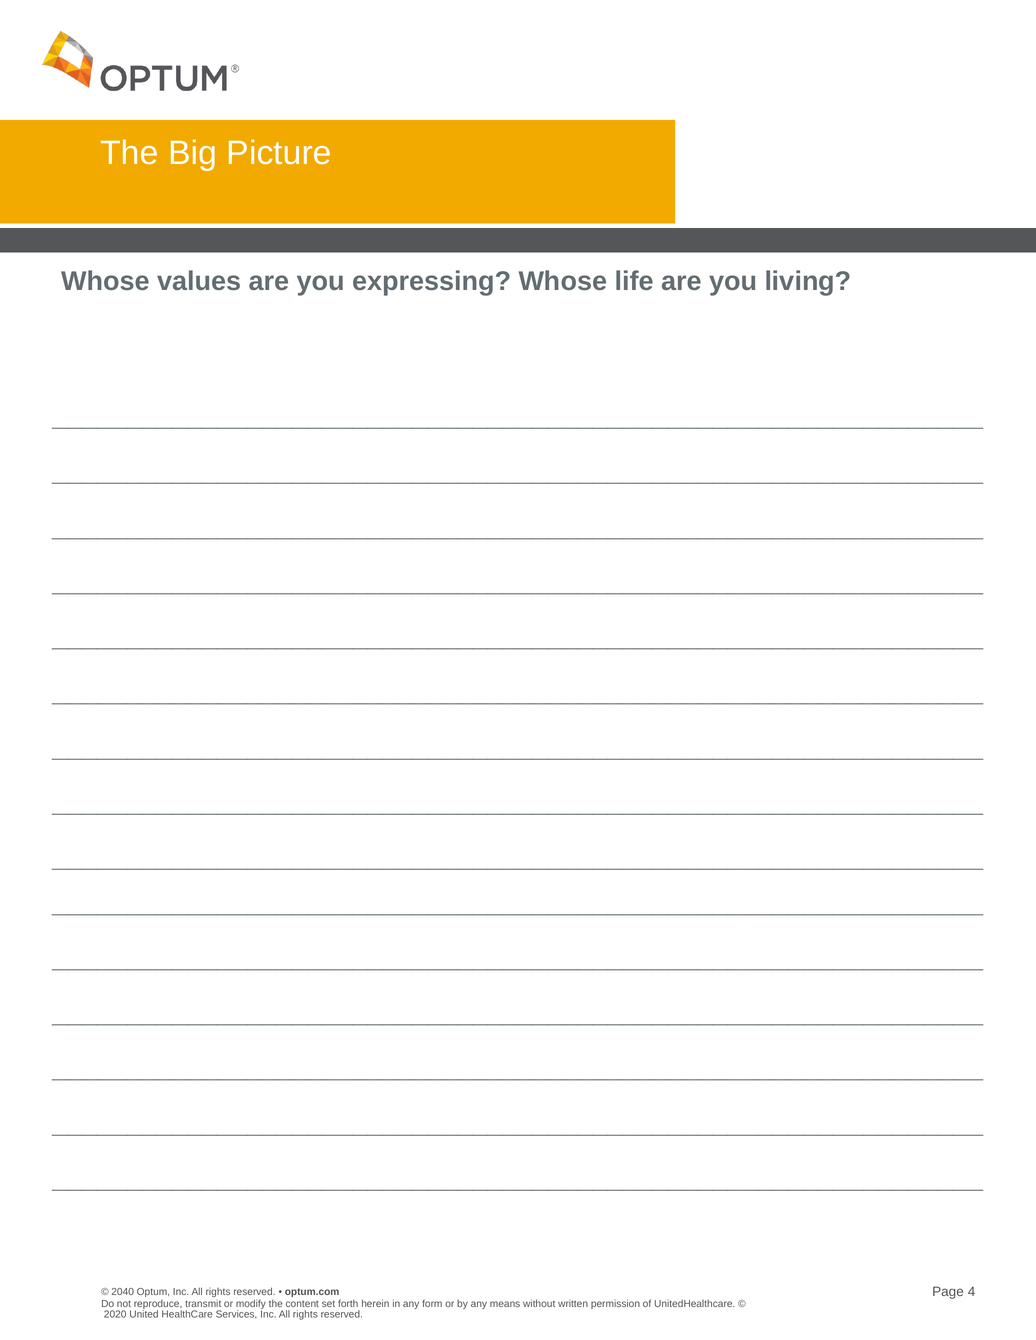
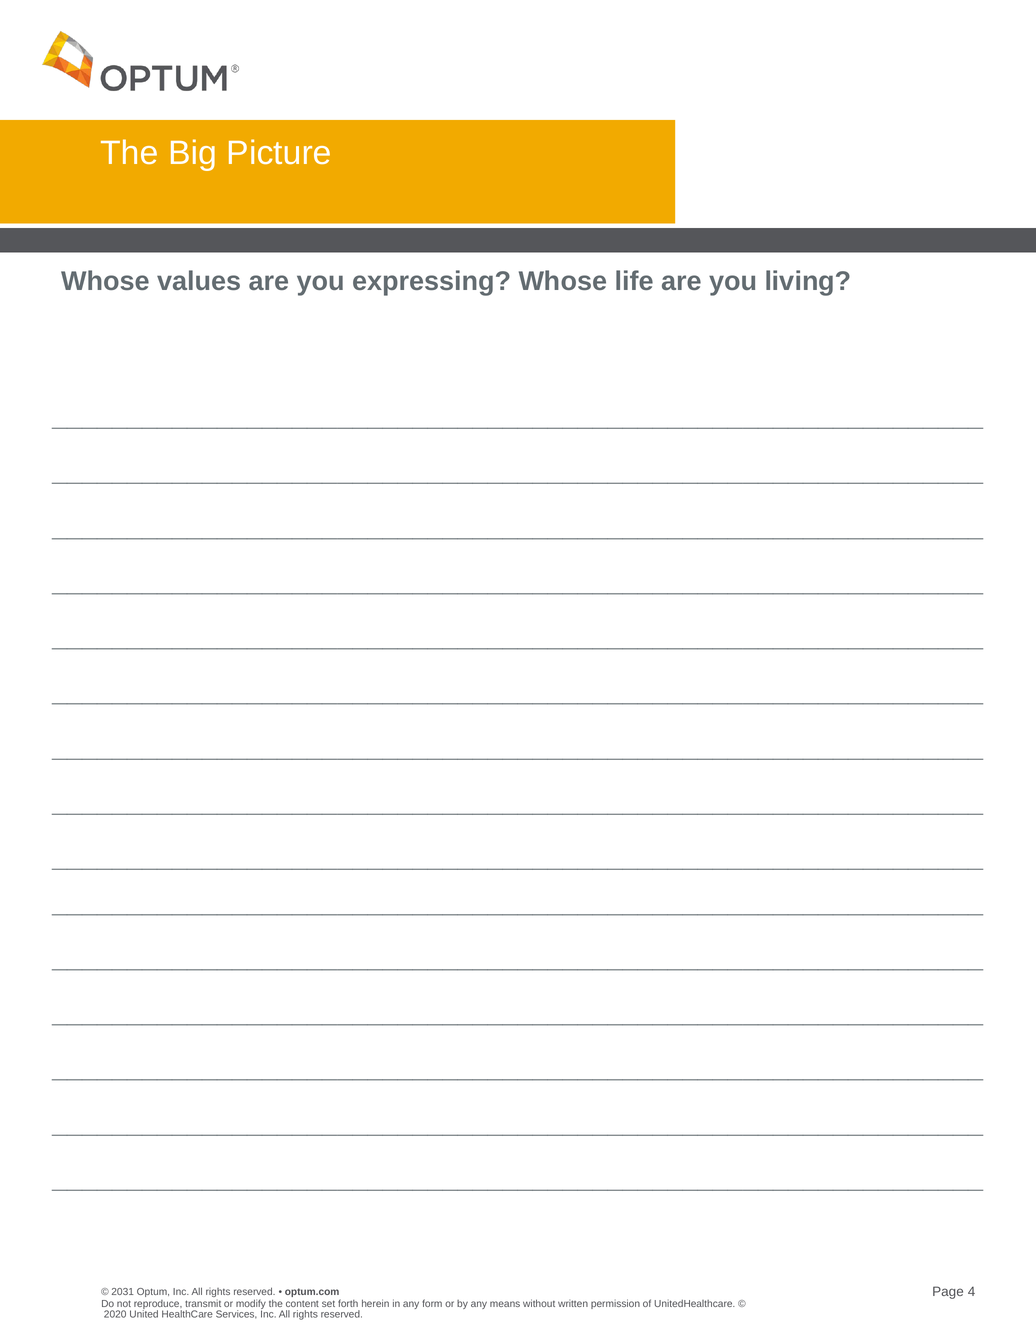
2040: 2040 -> 2031
